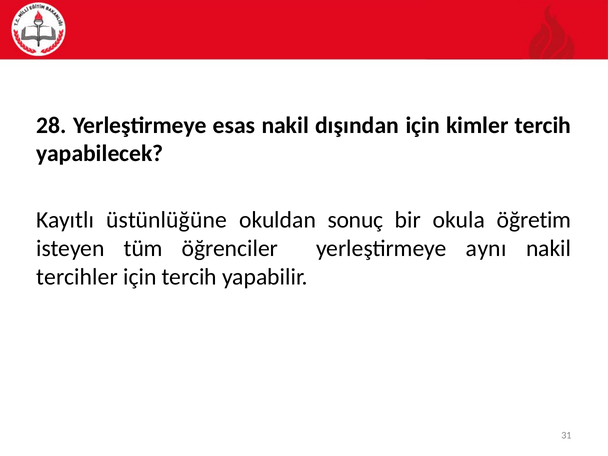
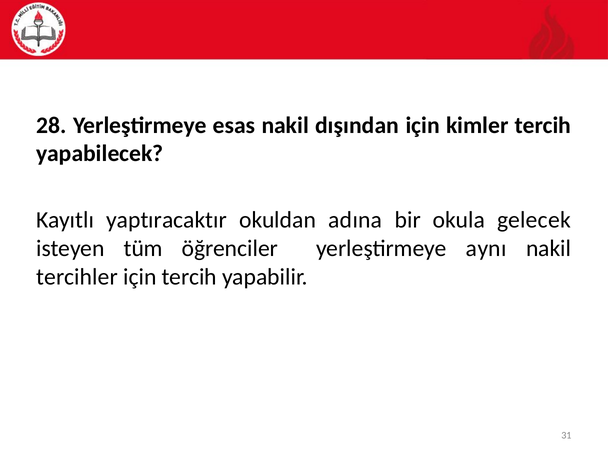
üstünlüğüne: üstünlüğüne -> yaptıracaktır
sonuç: sonuç -> adına
öğretim: öğretim -> gelecek
